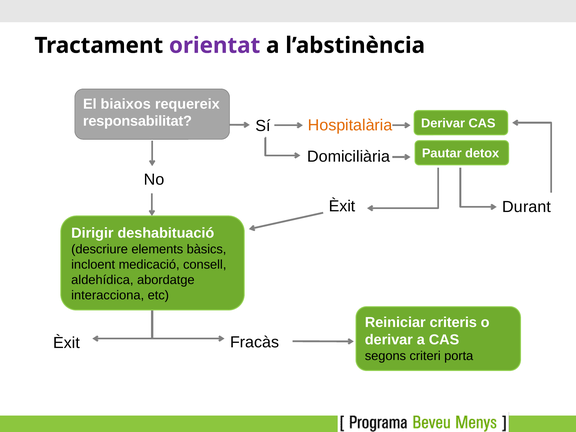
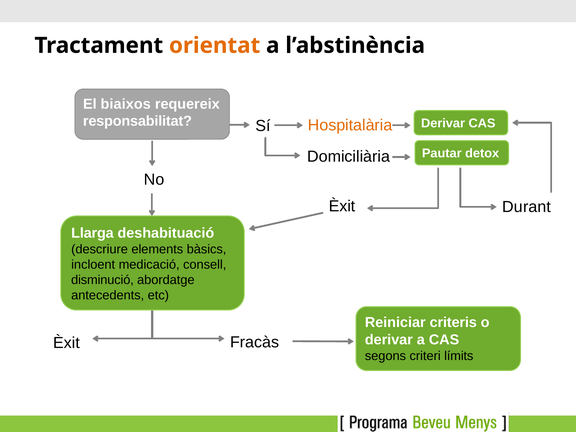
orientat colour: purple -> orange
Dirigir: Dirigir -> Llarga
aldehídica: aldehídica -> disminució
interacciona: interacciona -> antecedents
porta: porta -> límits
